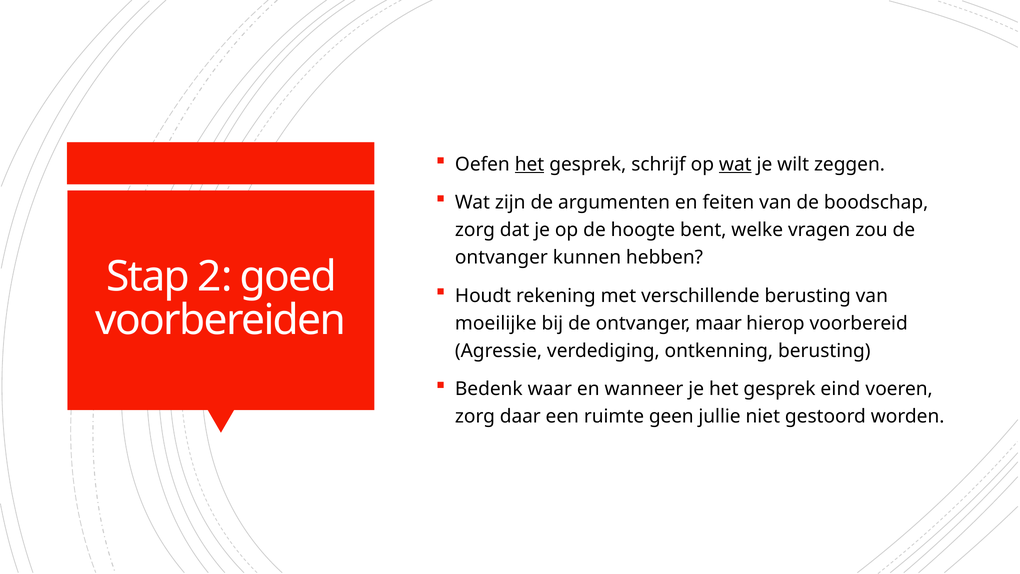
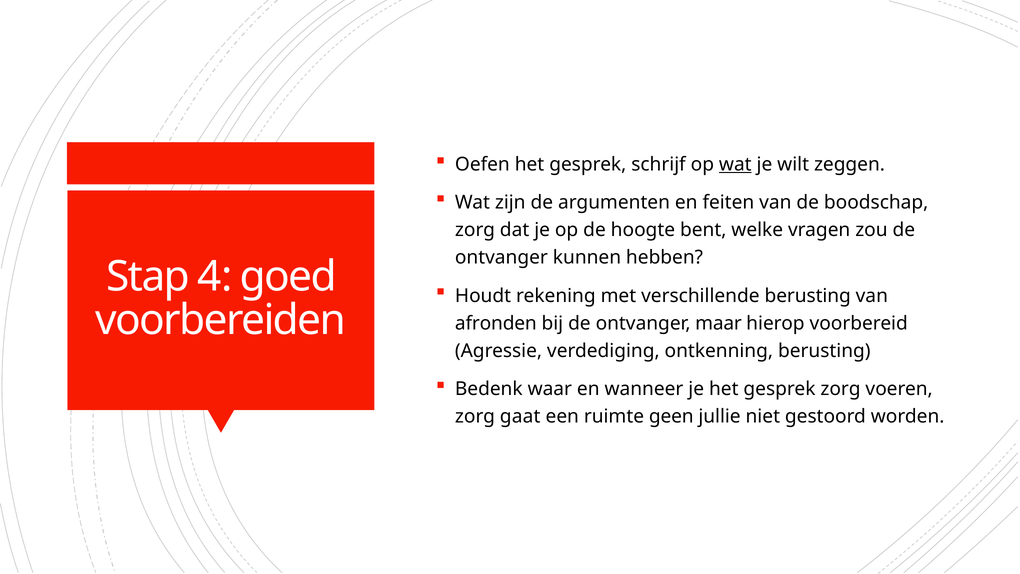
het at (529, 164) underline: present -> none
2: 2 -> 4
moeilijke: moeilijke -> afronden
gesprek eind: eind -> zorg
daar: daar -> gaat
